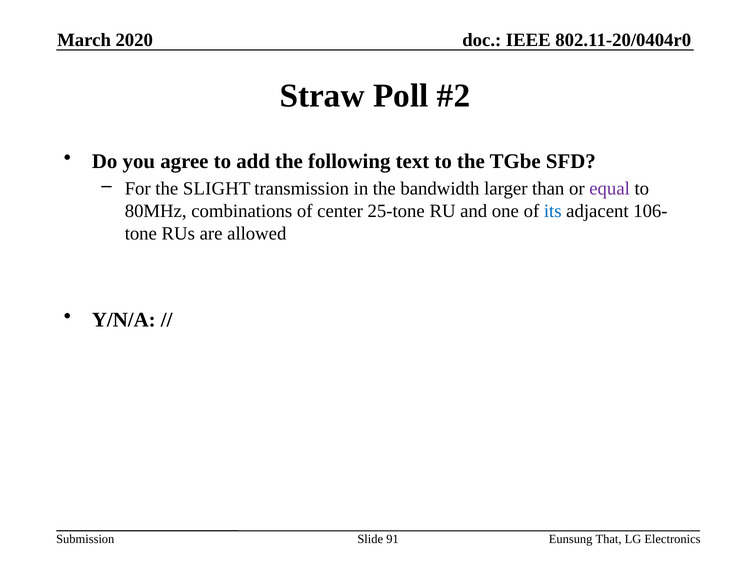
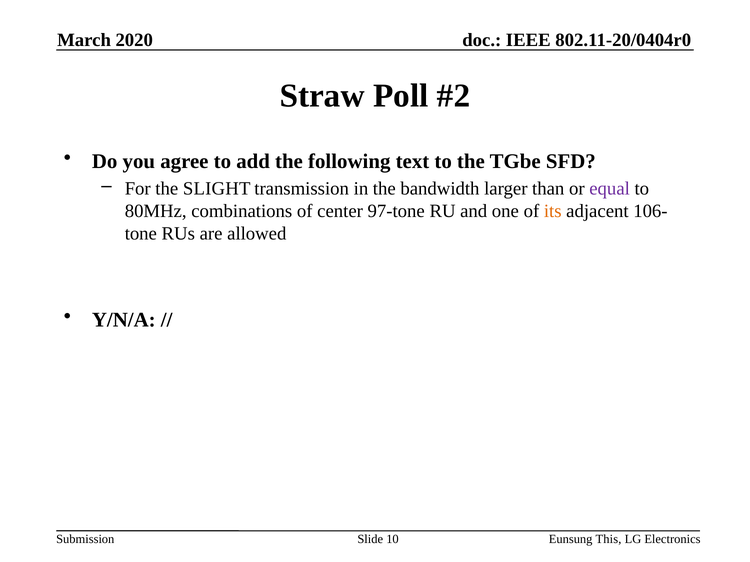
25-tone: 25-tone -> 97-tone
its colour: blue -> orange
91: 91 -> 10
That: That -> This
